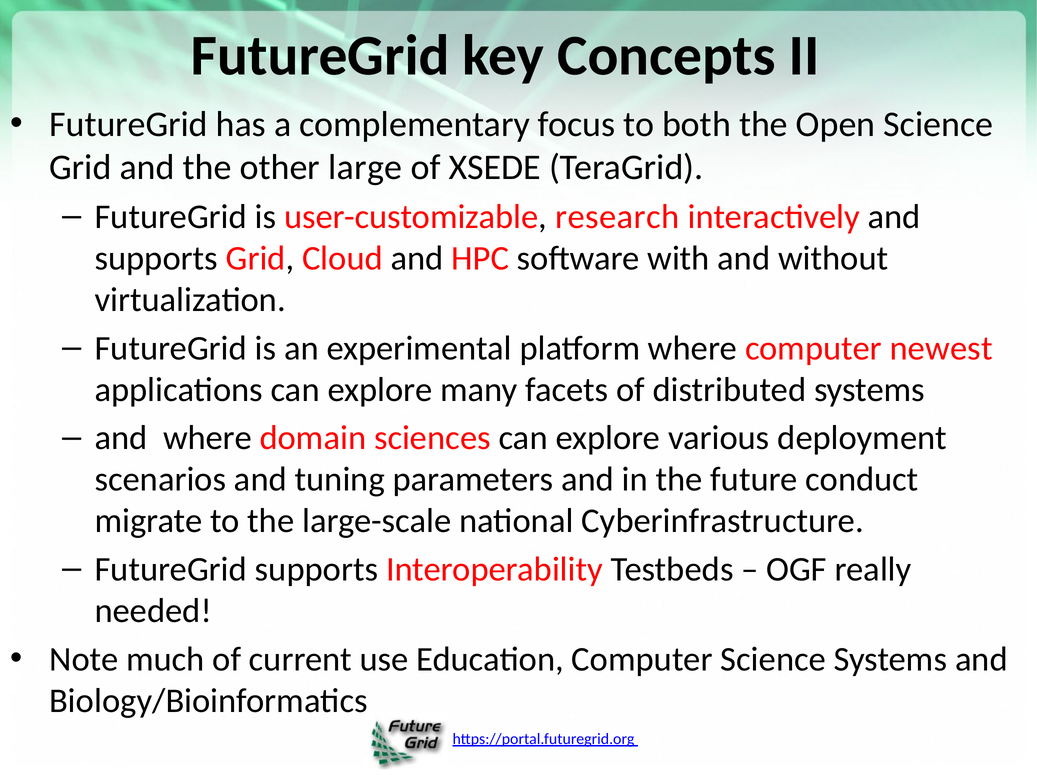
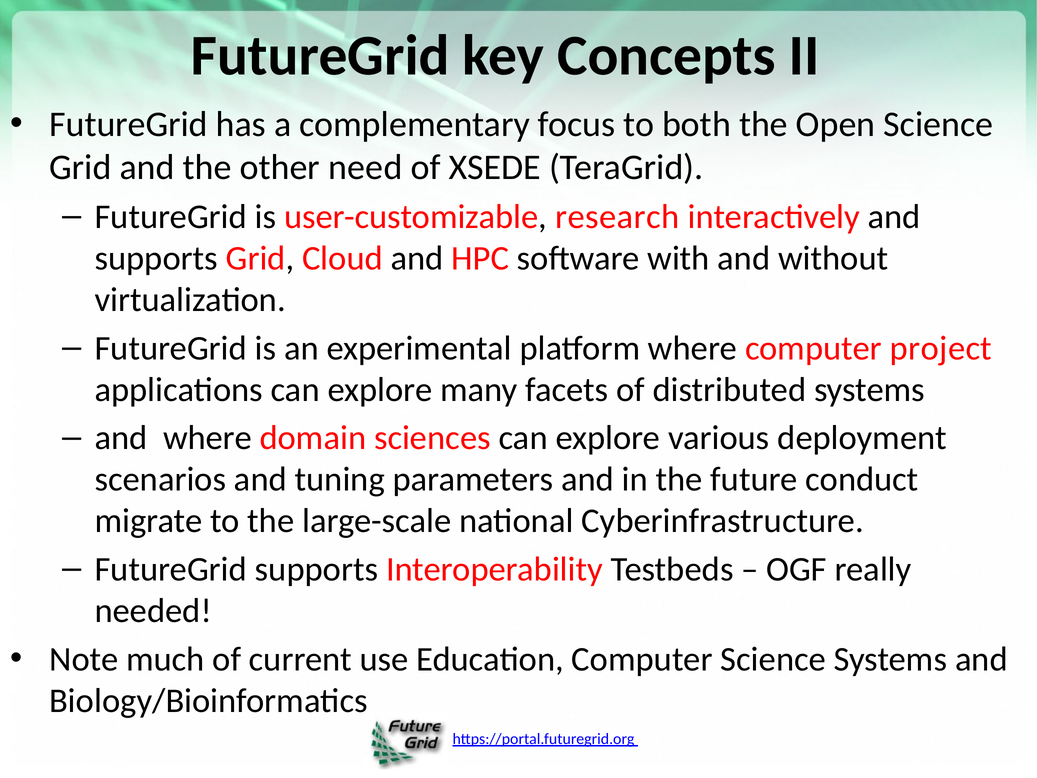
large: large -> need
newest: newest -> project
